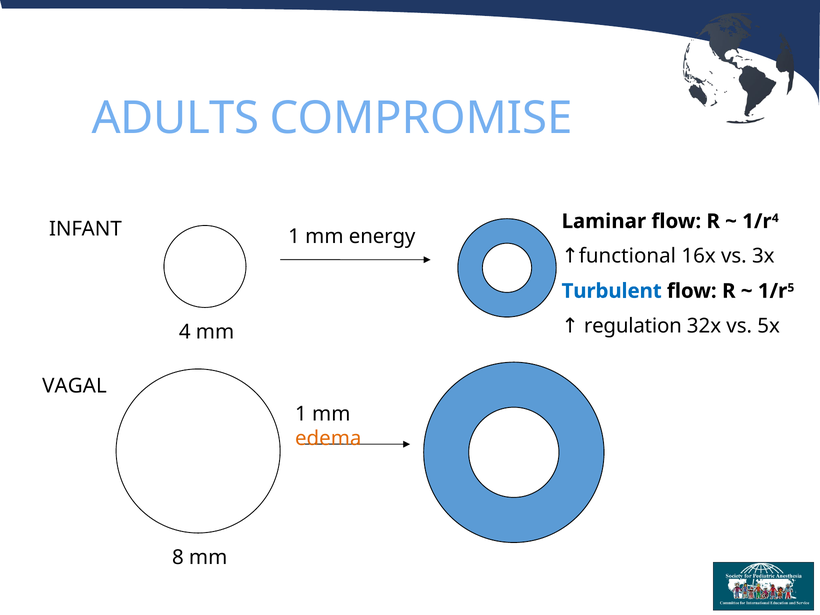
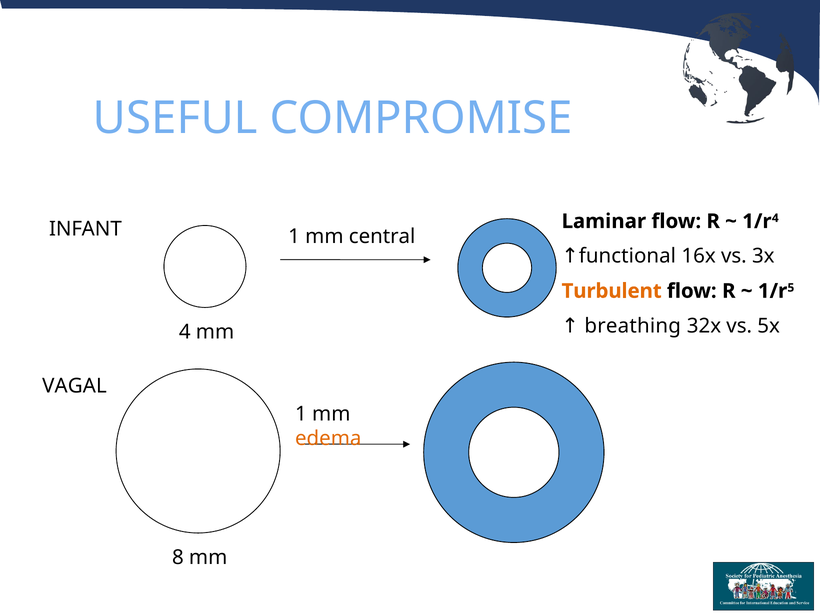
ADULTS: ADULTS -> USEFUL
energy: energy -> central
Turbulent colour: blue -> orange
regulation: regulation -> breathing
